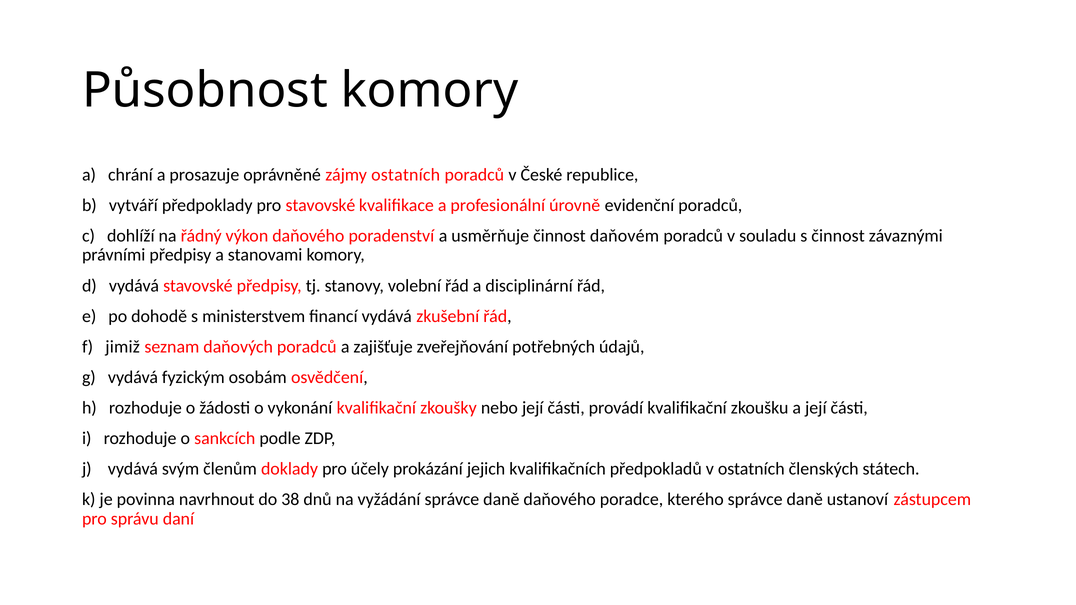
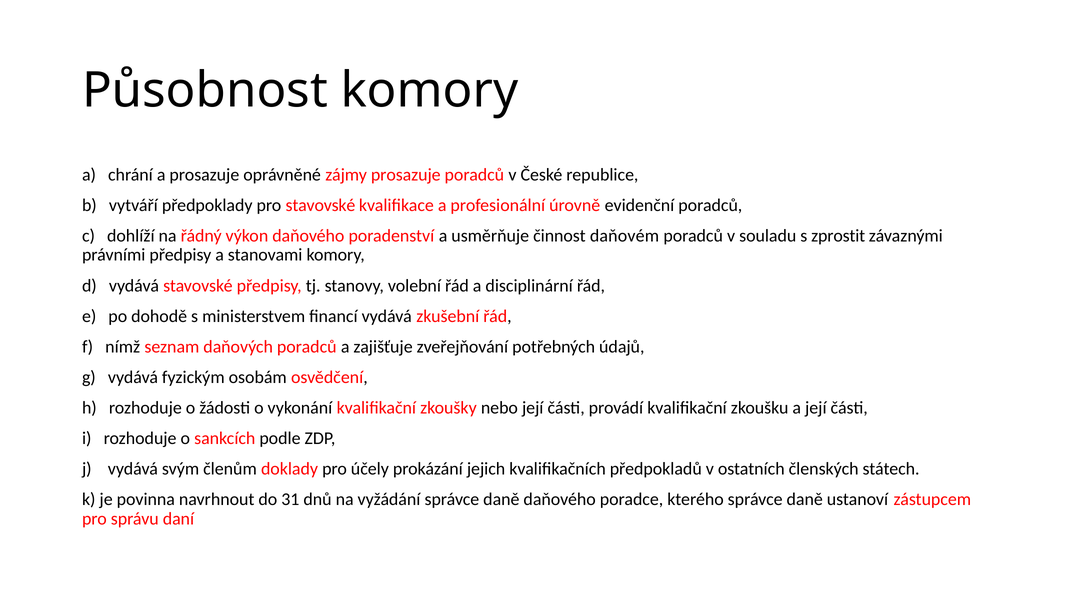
zájmy ostatních: ostatních -> prosazuje
s činnost: činnost -> zprostit
jimiž: jimiž -> nímž
38: 38 -> 31
